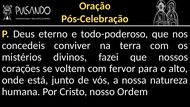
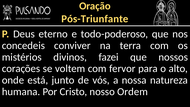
Pós-Celebração: Pós-Celebração -> Pós-Triunfante
